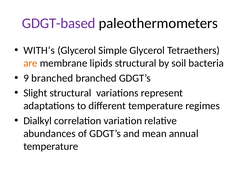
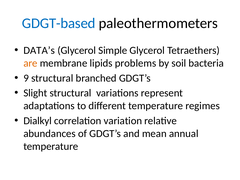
GDGT-based colour: purple -> blue
WITH’s: WITH’s -> DATA’s
lipids structural: structural -> problems
9 branched: branched -> structural
